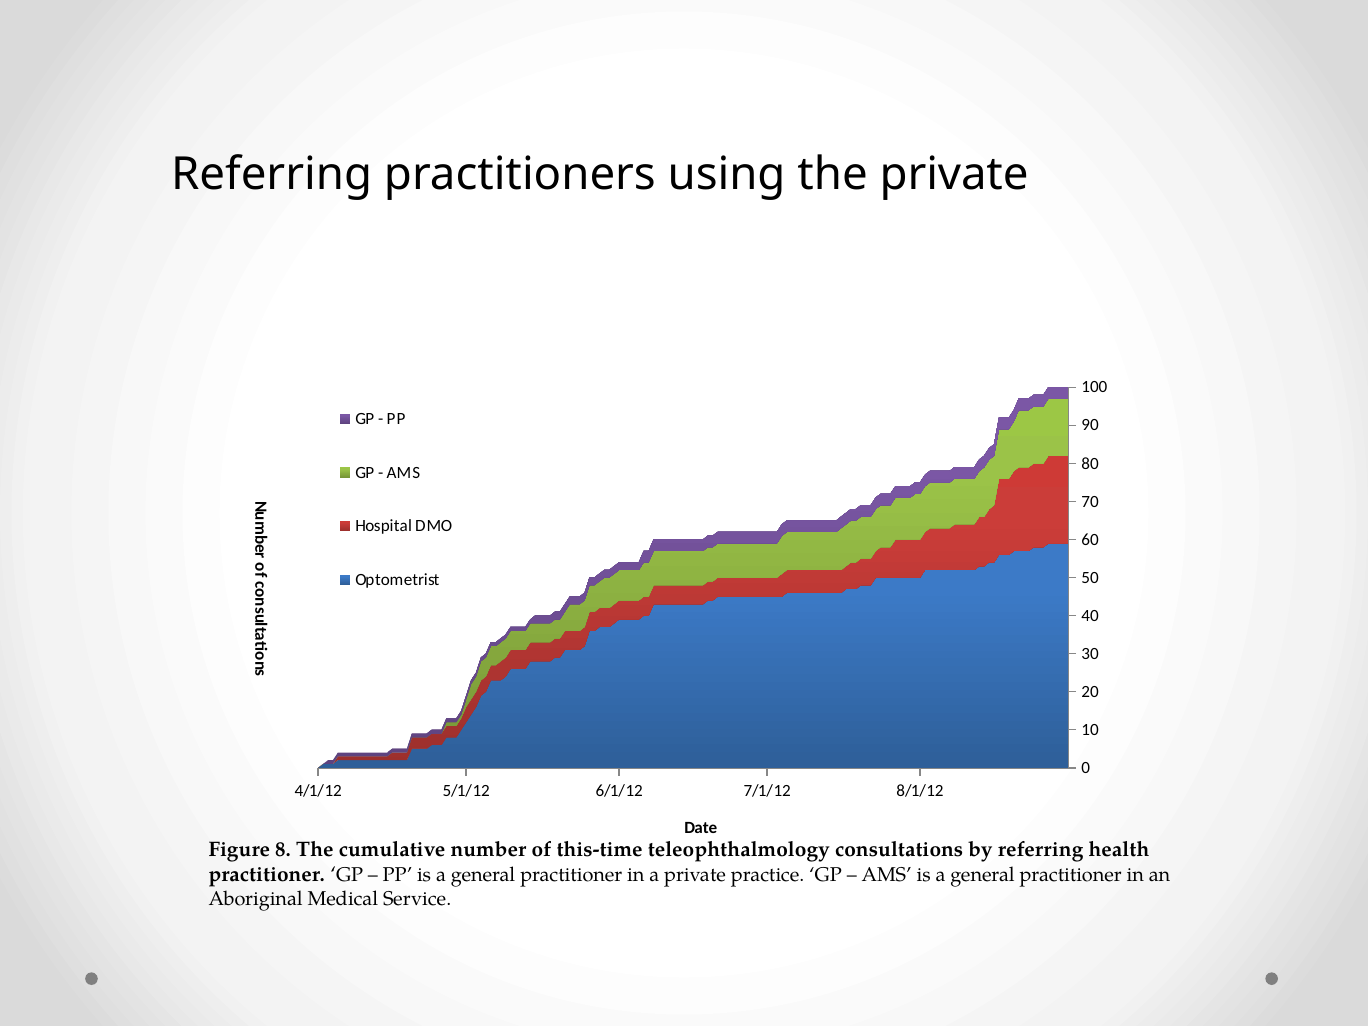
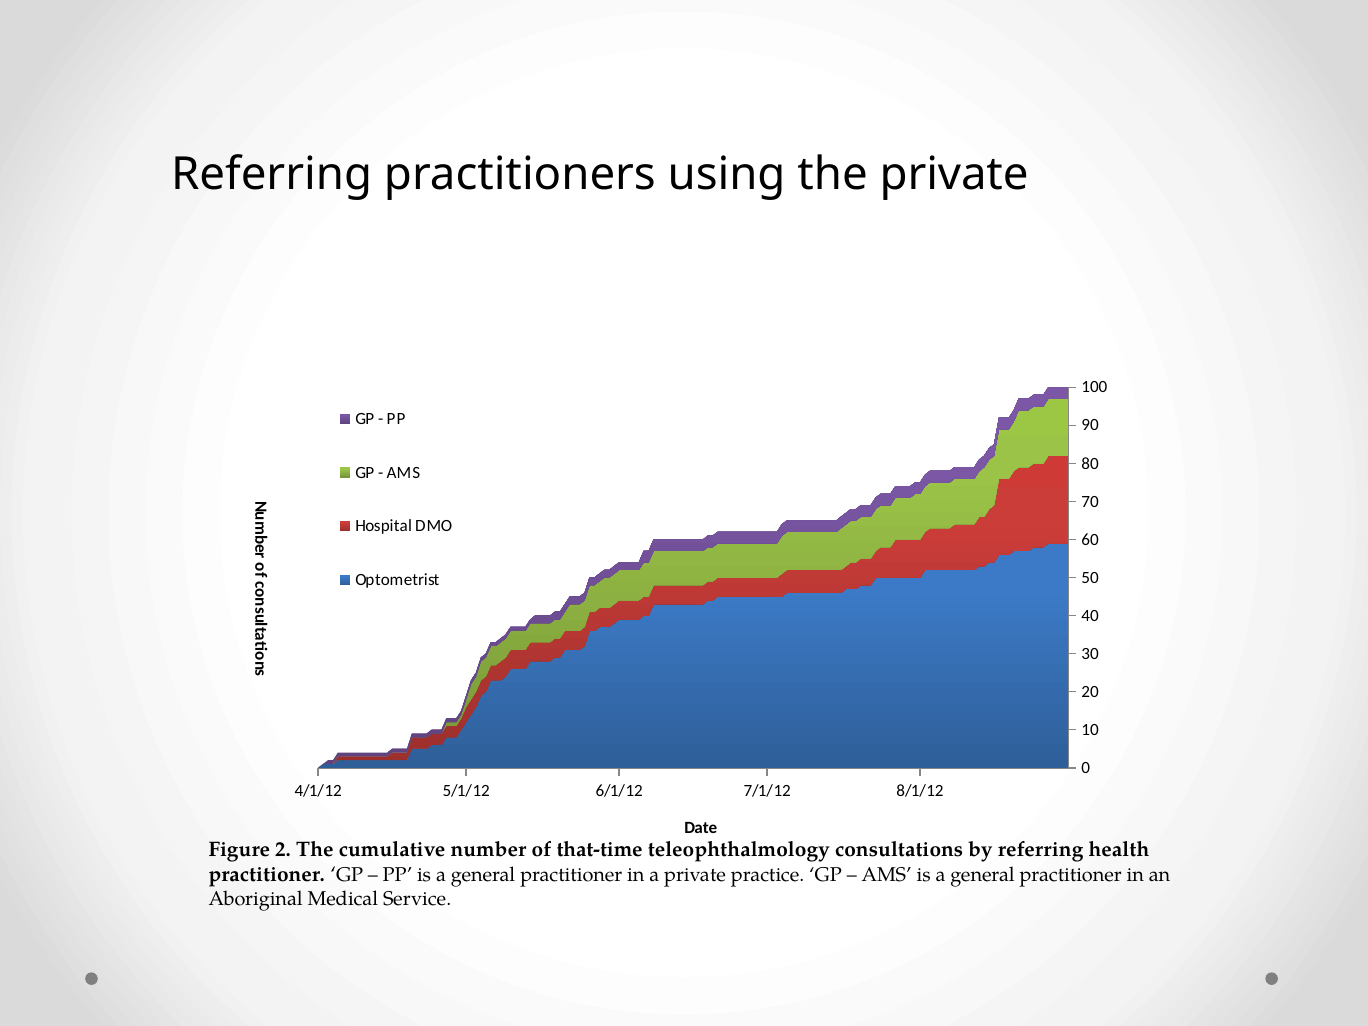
8: 8 -> 2
this-time: this-time -> that-time
